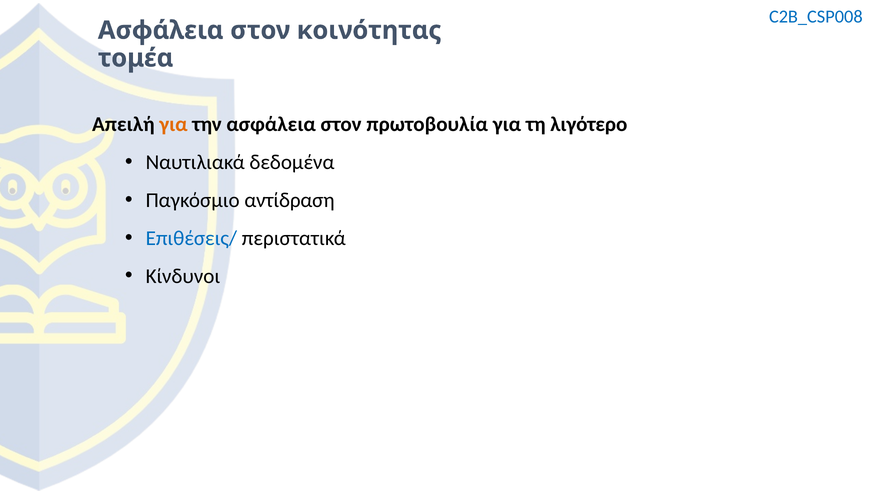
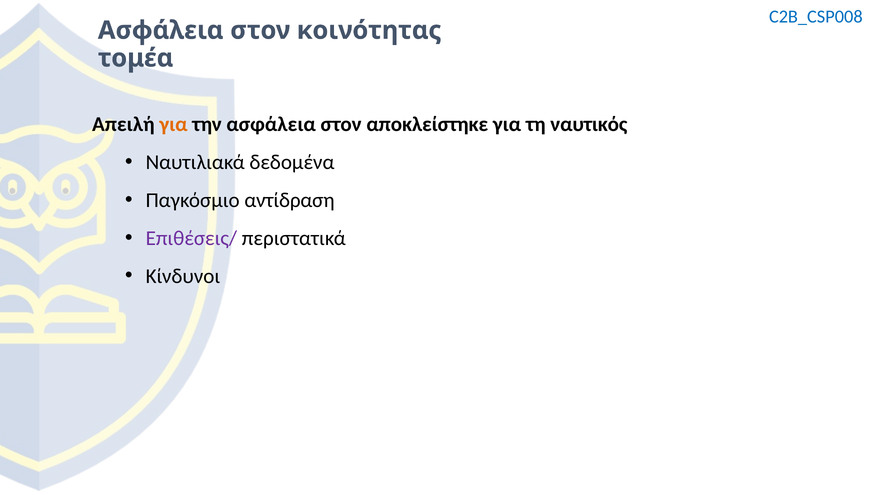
πρωτοβουλία: πρωτοβουλία -> αποκλείστηκε
λιγότερο: λιγότερο -> ναυτικός
Επιθέσεις/ colour: blue -> purple
